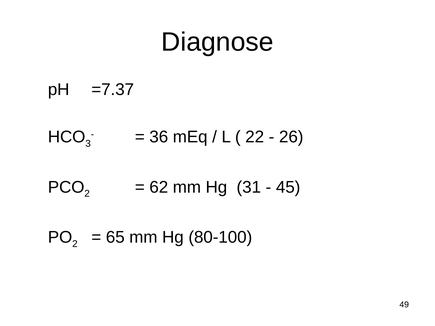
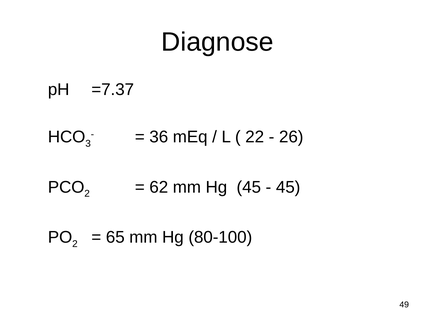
Hg 31: 31 -> 45
